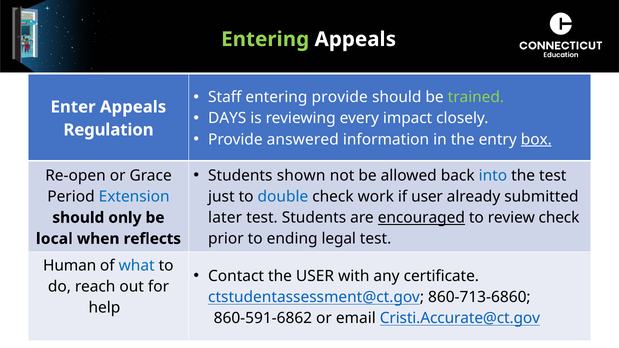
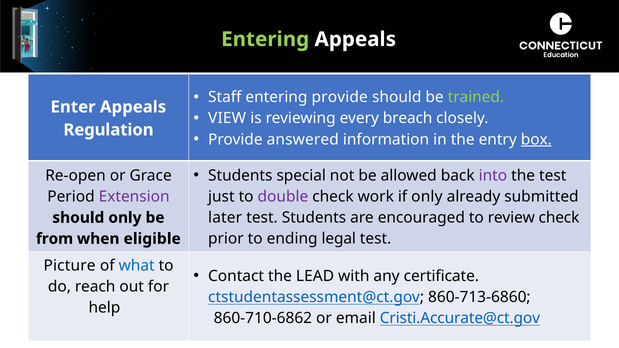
DAYS: DAYS -> VIEW
impact: impact -> breach
shown: shown -> special
into colour: blue -> purple
Extension colour: blue -> purple
double colour: blue -> purple
if user: user -> only
encouraged underline: present -> none
local: local -> from
reflects: reflects -> eligible
Human: Human -> Picture
the USER: USER -> LEAD
860-591-6862: 860-591-6862 -> 860-710-6862
